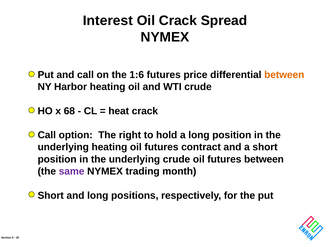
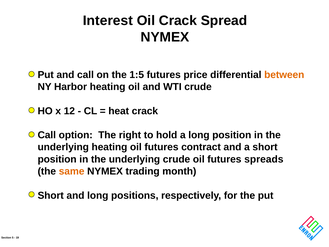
1:6: 1:6 -> 1:5
68: 68 -> 12
futures between: between -> spreads
same colour: purple -> orange
